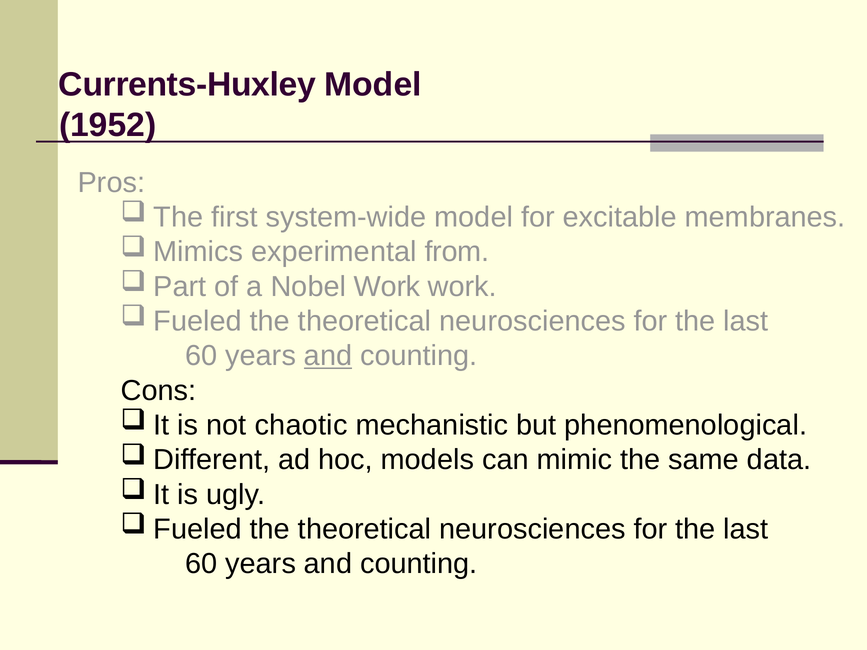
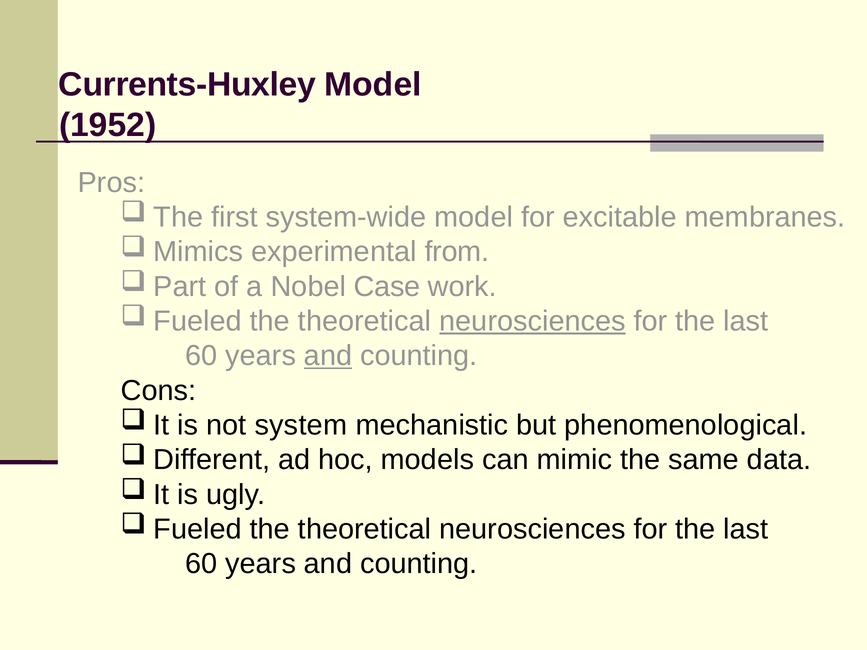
Nobel Work: Work -> Case
neurosciences at (532, 321) underline: none -> present
chaotic: chaotic -> system
